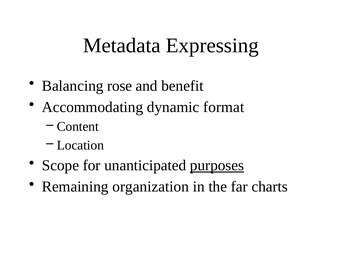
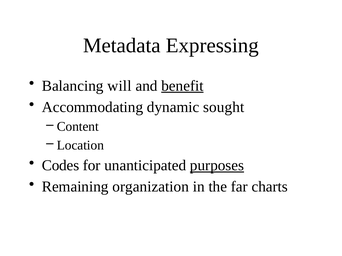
rose: rose -> will
benefit underline: none -> present
format: format -> sought
Scope: Scope -> Codes
